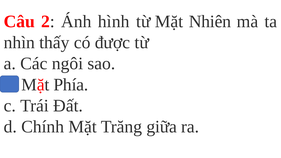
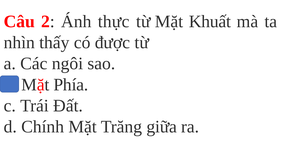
hình: hình -> thực
Nhiên: Nhiên -> Khuất
